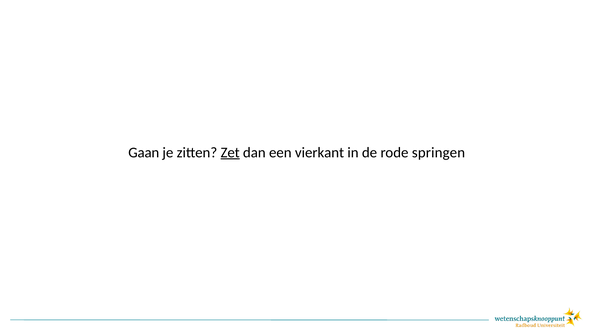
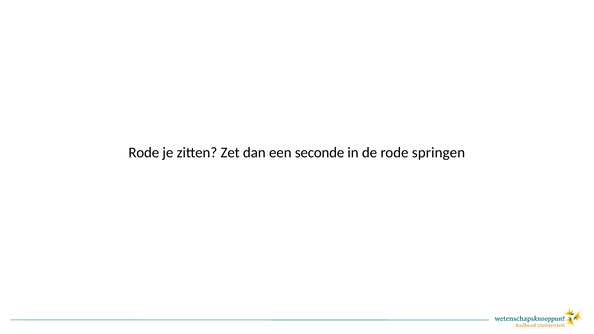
Gaan at (144, 152): Gaan -> Rode
Zet underline: present -> none
vierkant: vierkant -> seconde
